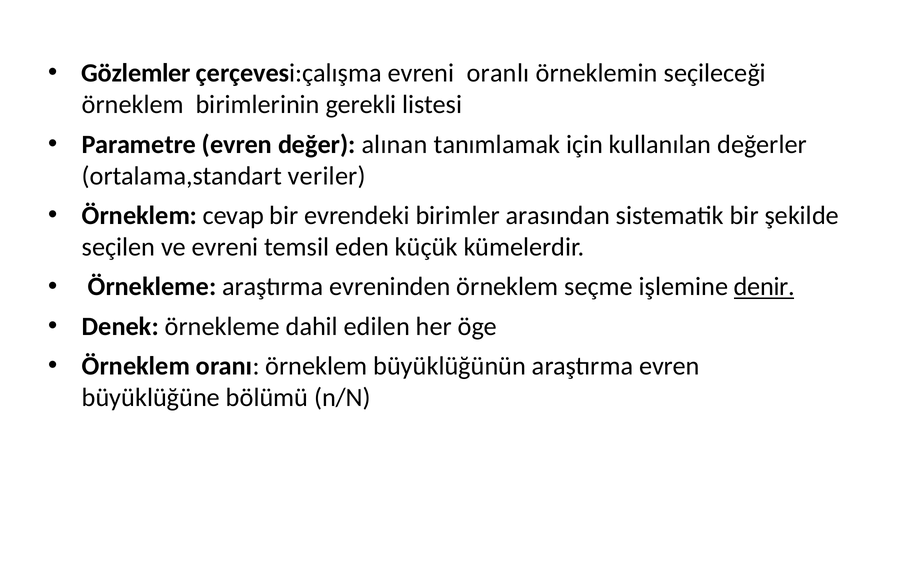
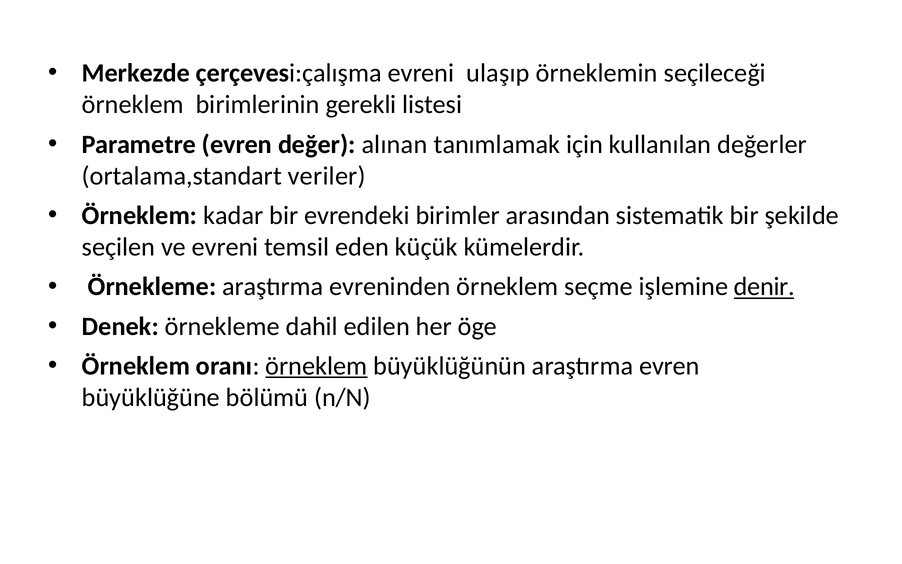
Gözlemler: Gözlemler -> Merkezde
oranlı: oranlı -> ulaşıp
cevap: cevap -> kadar
örneklem at (316, 366) underline: none -> present
